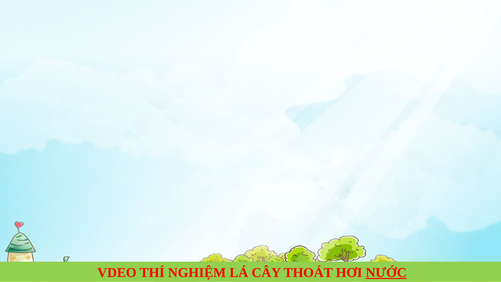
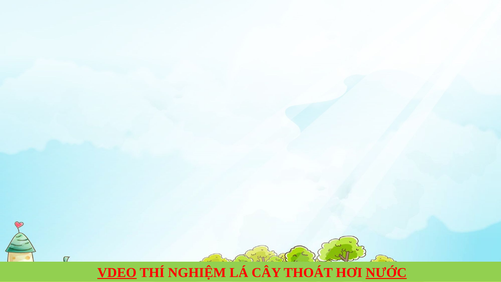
VDEO underline: none -> present
